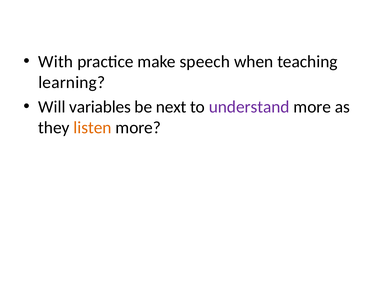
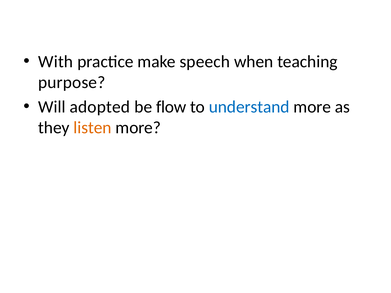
learning: learning -> purpose
variables: variables -> adopted
next: next -> flow
understand colour: purple -> blue
